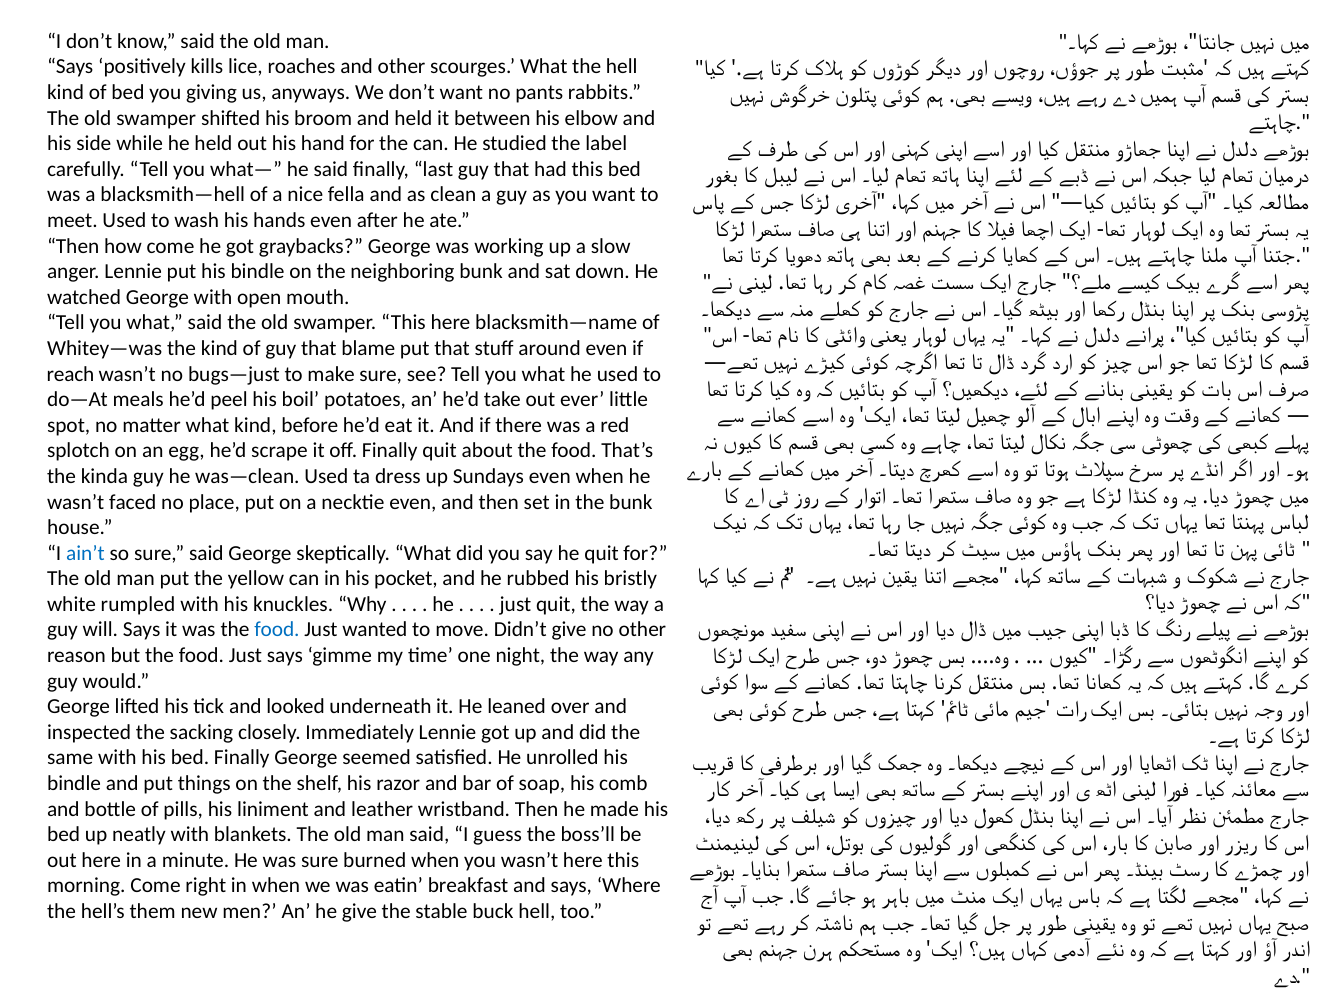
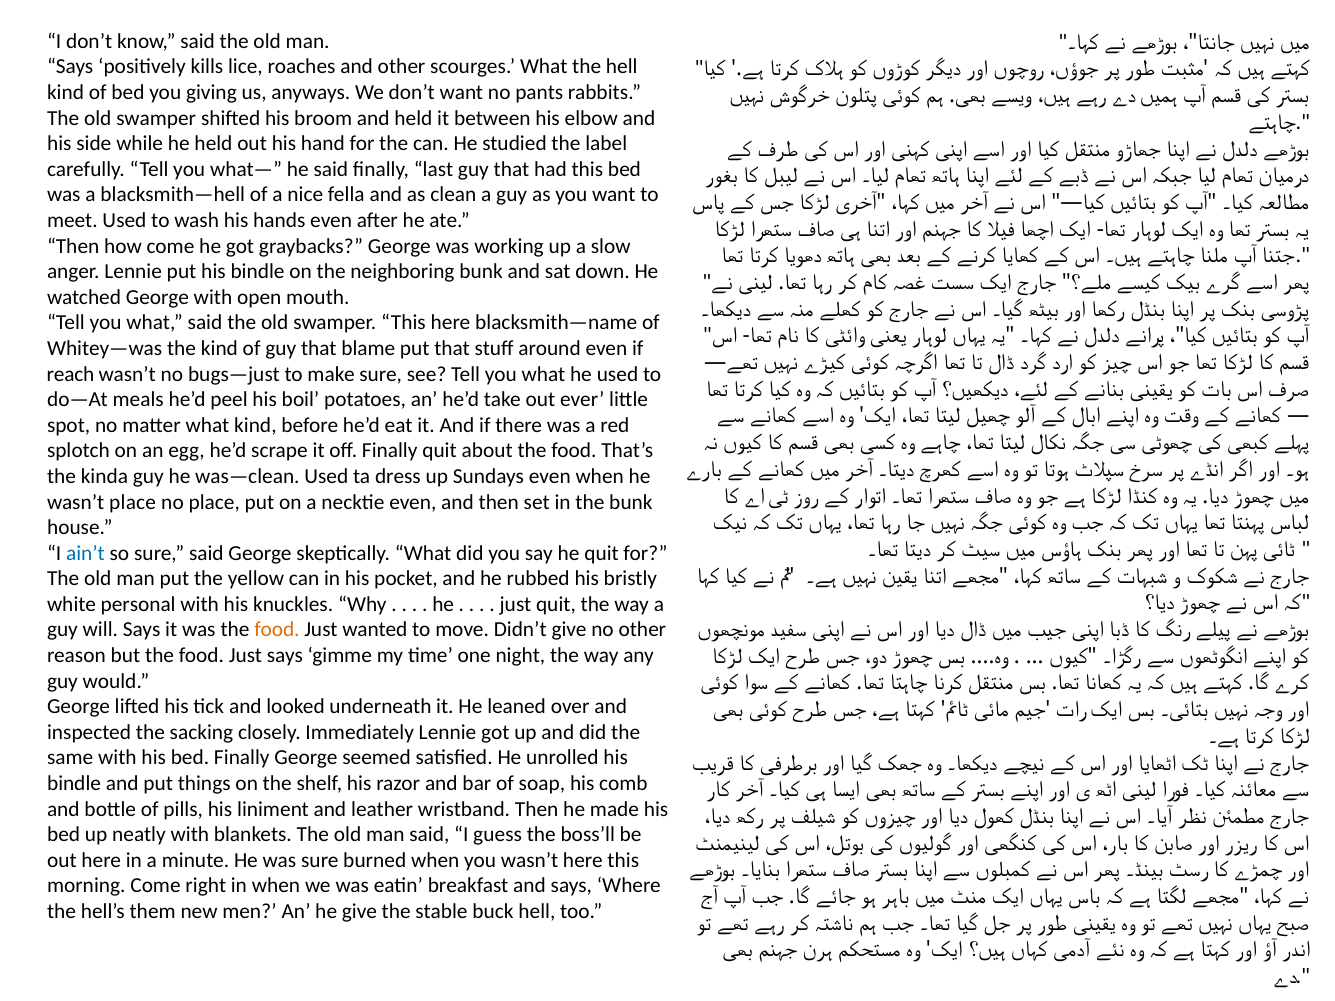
wasn’t faced: faced -> place
rumpled: rumpled -> personal
food at (277, 630) colour: blue -> orange
